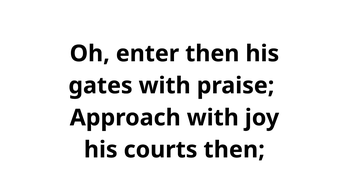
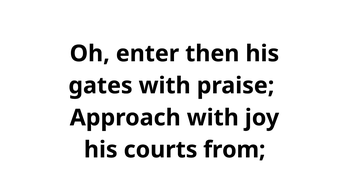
courts then: then -> from
